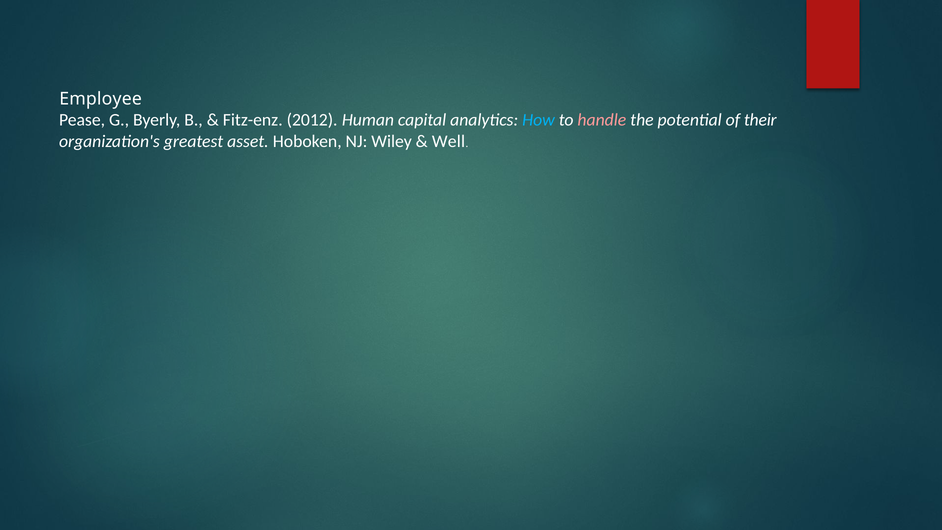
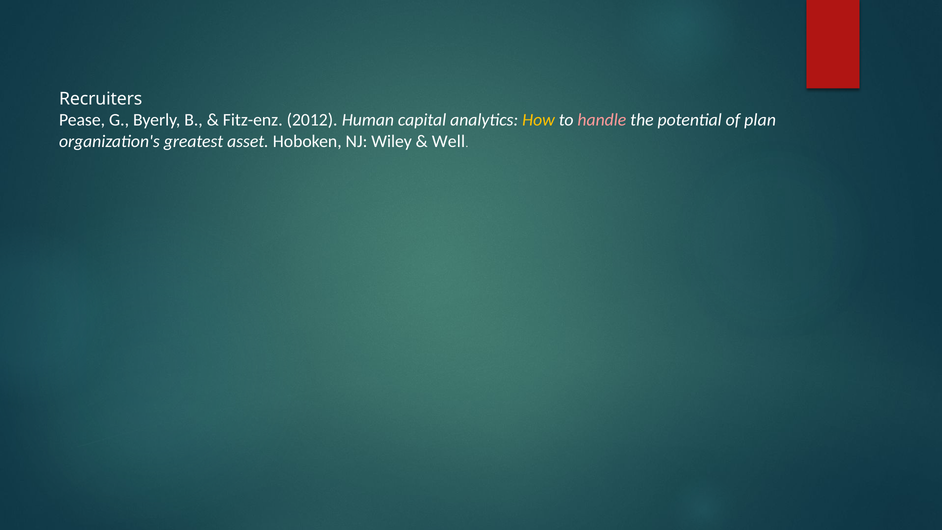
Employee: Employee -> Recruiters
How colour: light blue -> yellow
their: their -> plan
